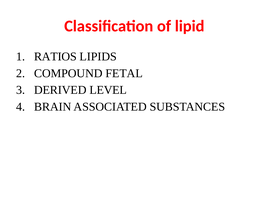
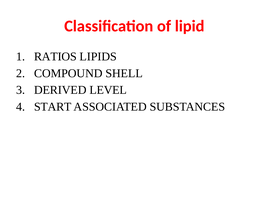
FETAL: FETAL -> SHELL
BRAIN: BRAIN -> START
